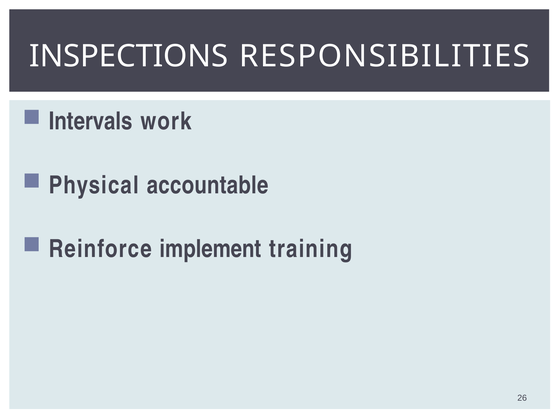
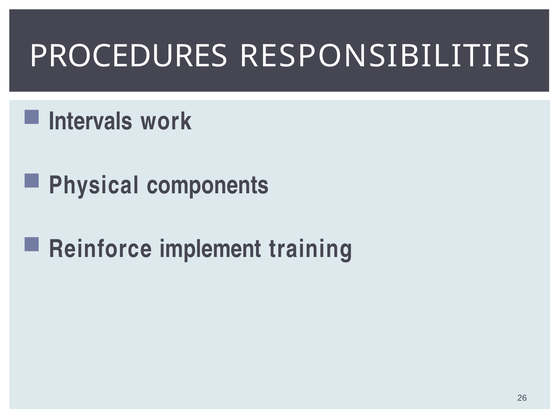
INSPECTIONS: INSPECTIONS -> PROCEDURES
accountable: accountable -> components
